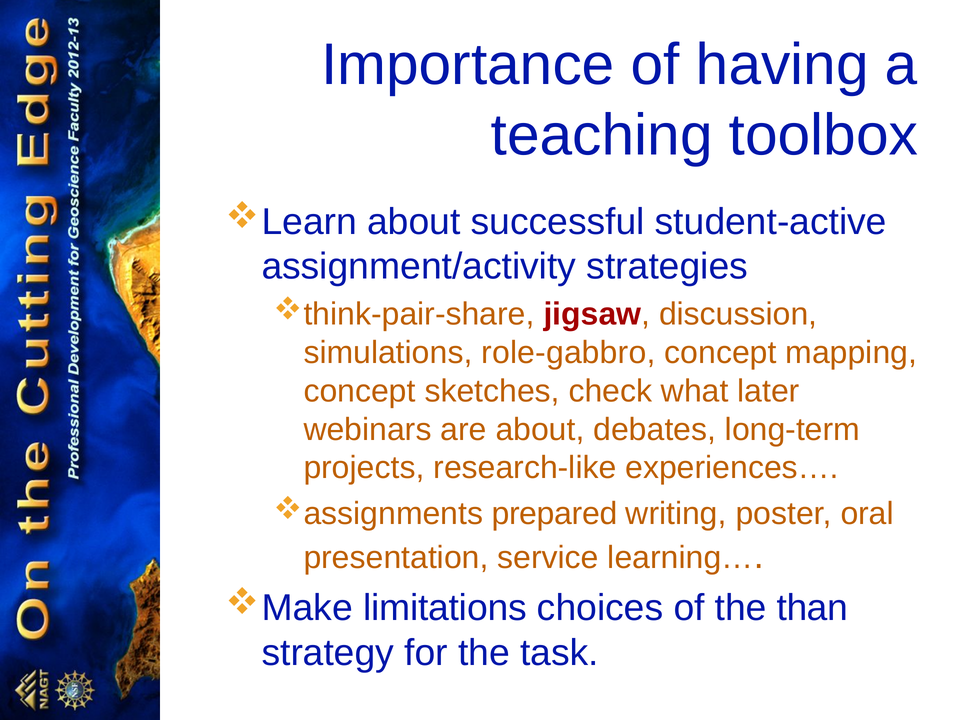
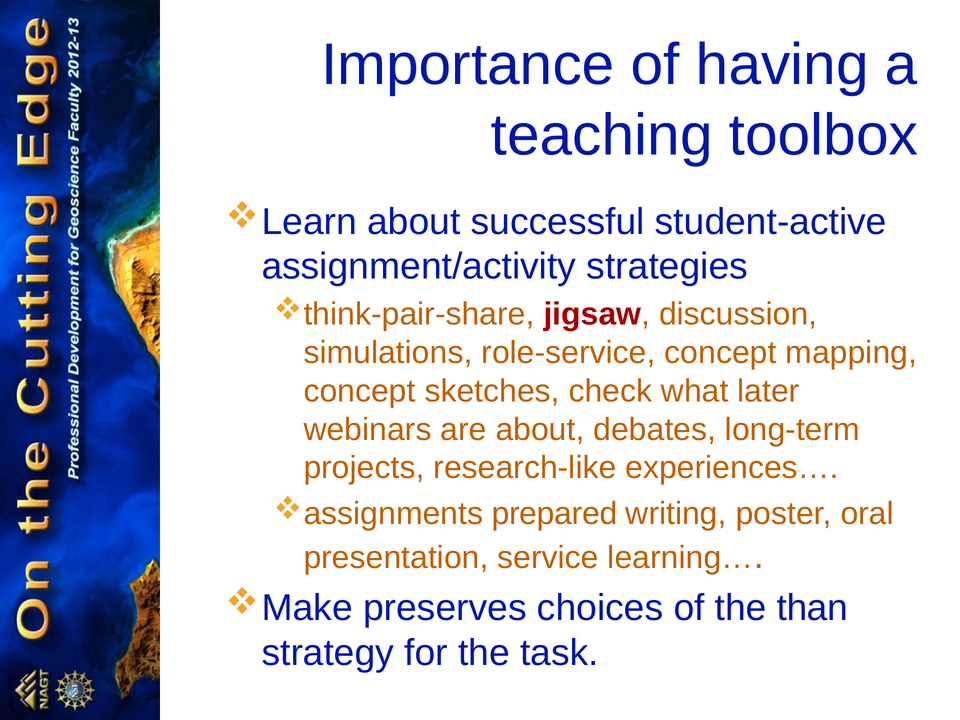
role-gabbro: role-gabbro -> role-service
limitations: limitations -> preserves
